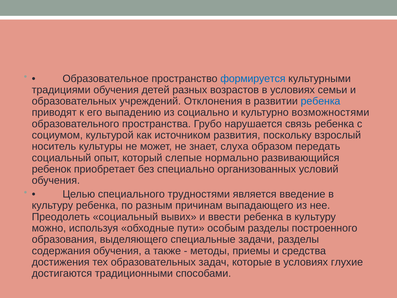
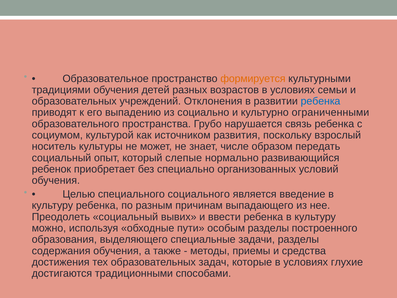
формируется colour: blue -> orange
возможностями: возможностями -> ограниченными
слуха: слуха -> числе
трудностями: трудностями -> социального
